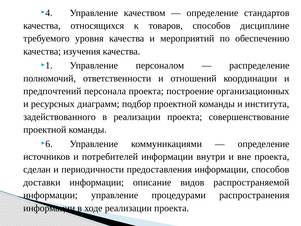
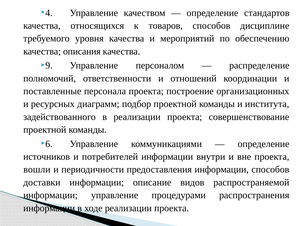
изучения: изучения -> описания
1: 1 -> 9
предпочтений: предпочтений -> поставленные
сделан: сделан -> вошли
